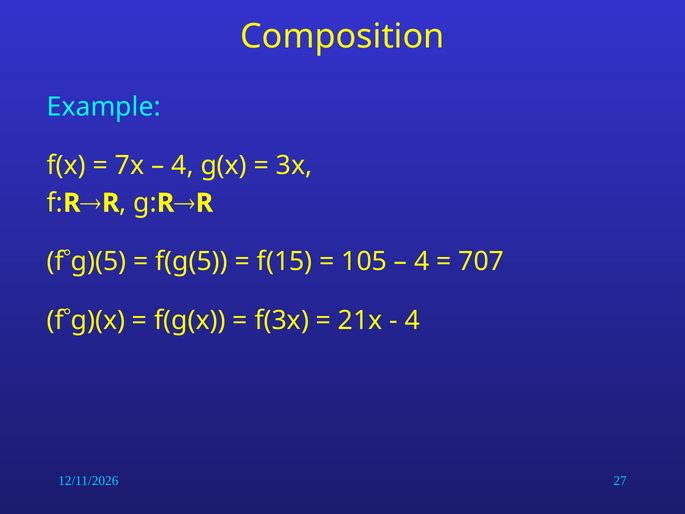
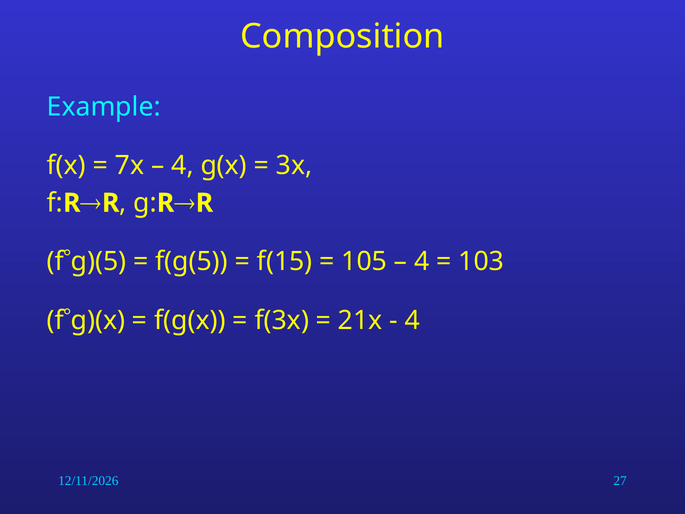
707: 707 -> 103
